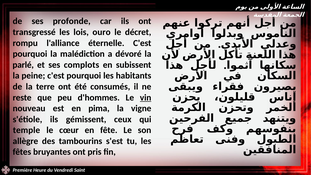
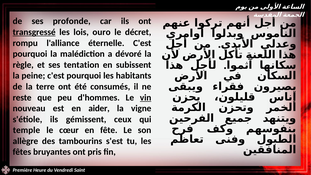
transgressé underline: none -> present
parlé: parlé -> règle
complots: complots -> tentation
pima: pima -> aider
